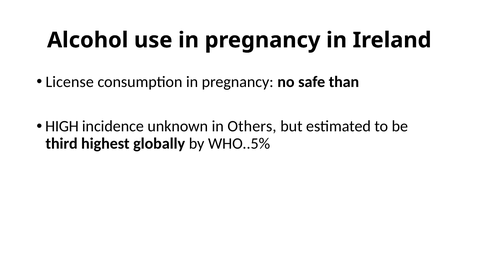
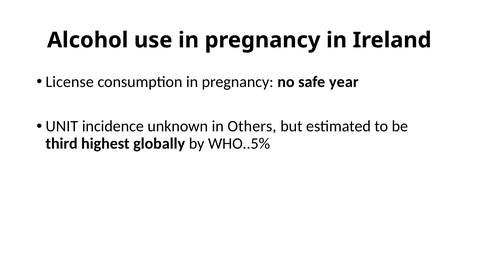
than: than -> year
HIGH: HIGH -> UNIT
